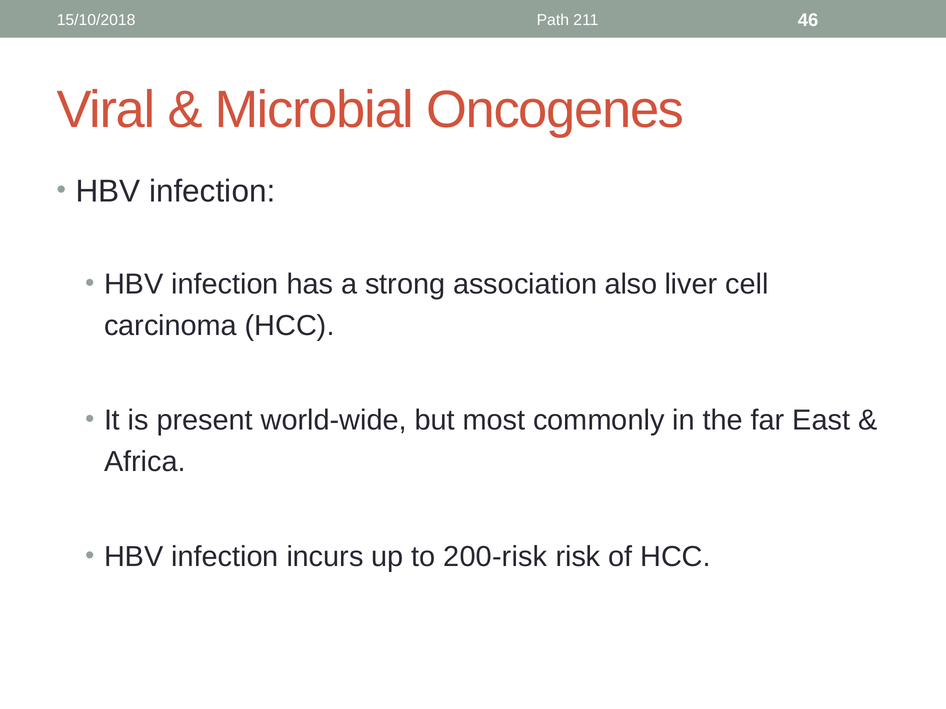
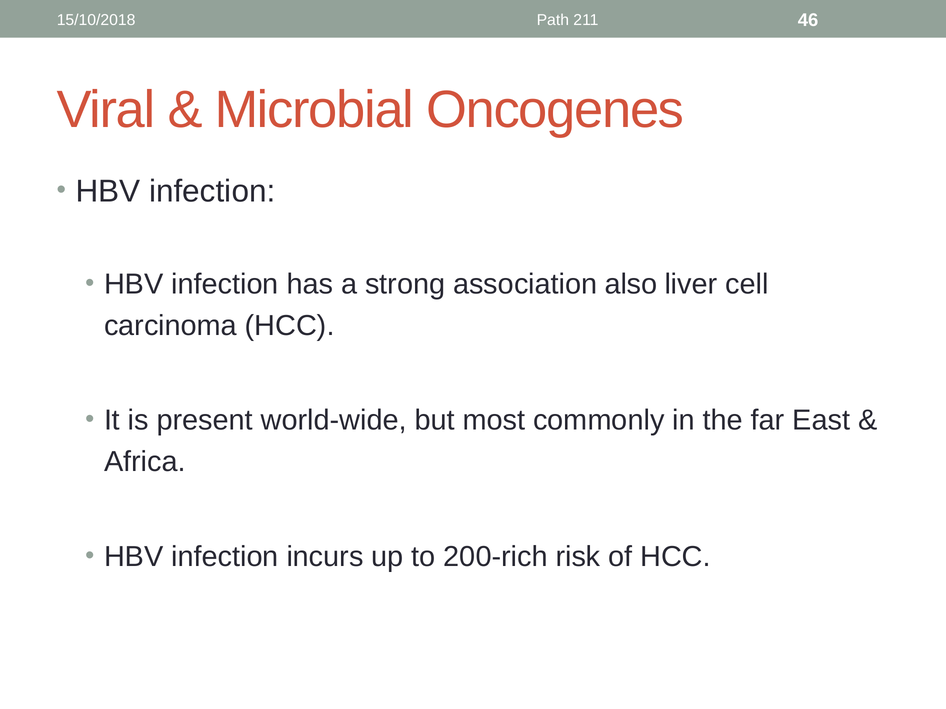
200-risk: 200-risk -> 200-rich
